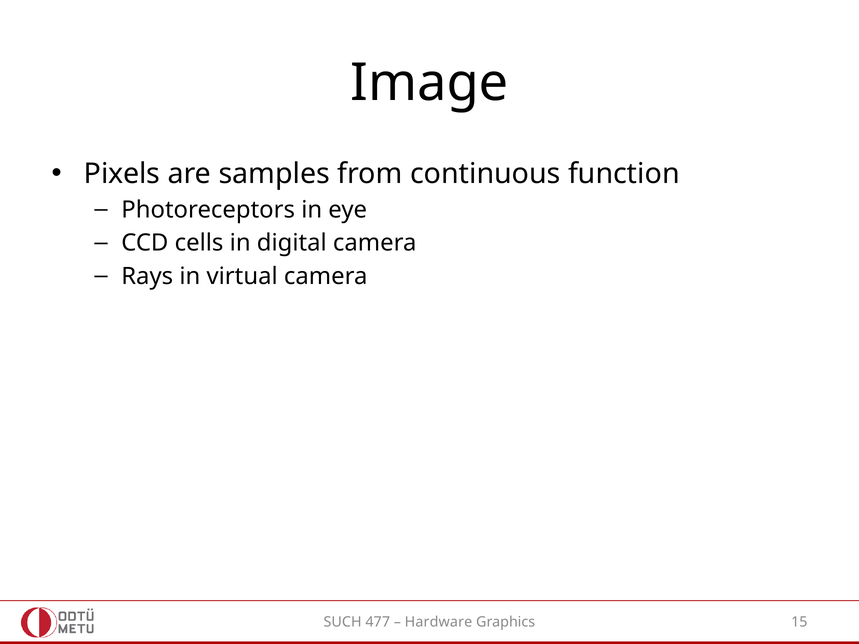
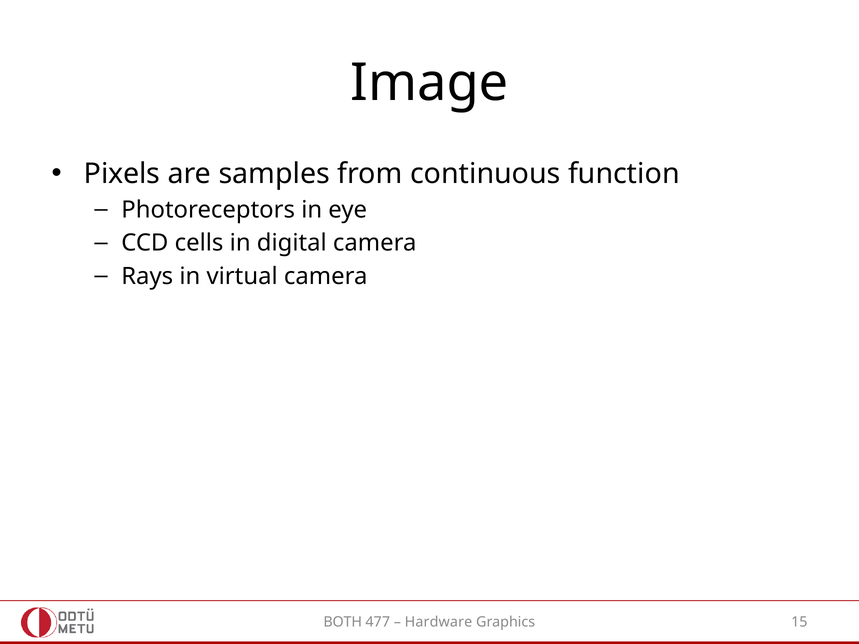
SUCH: SUCH -> BOTH
